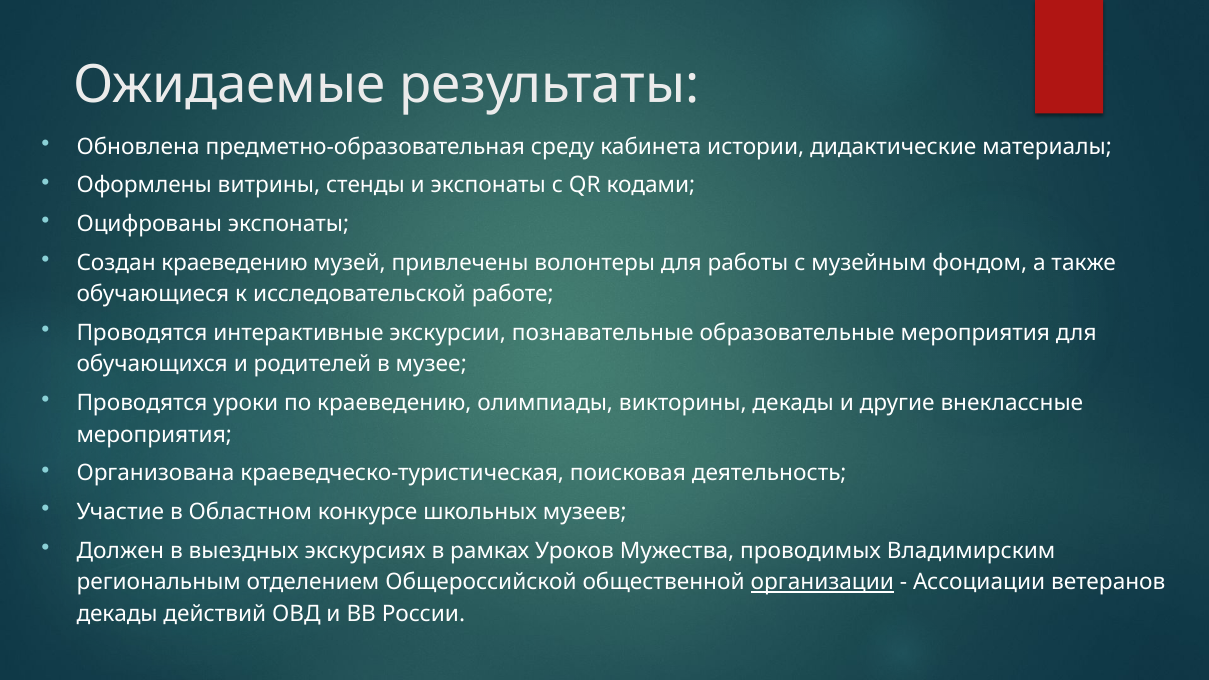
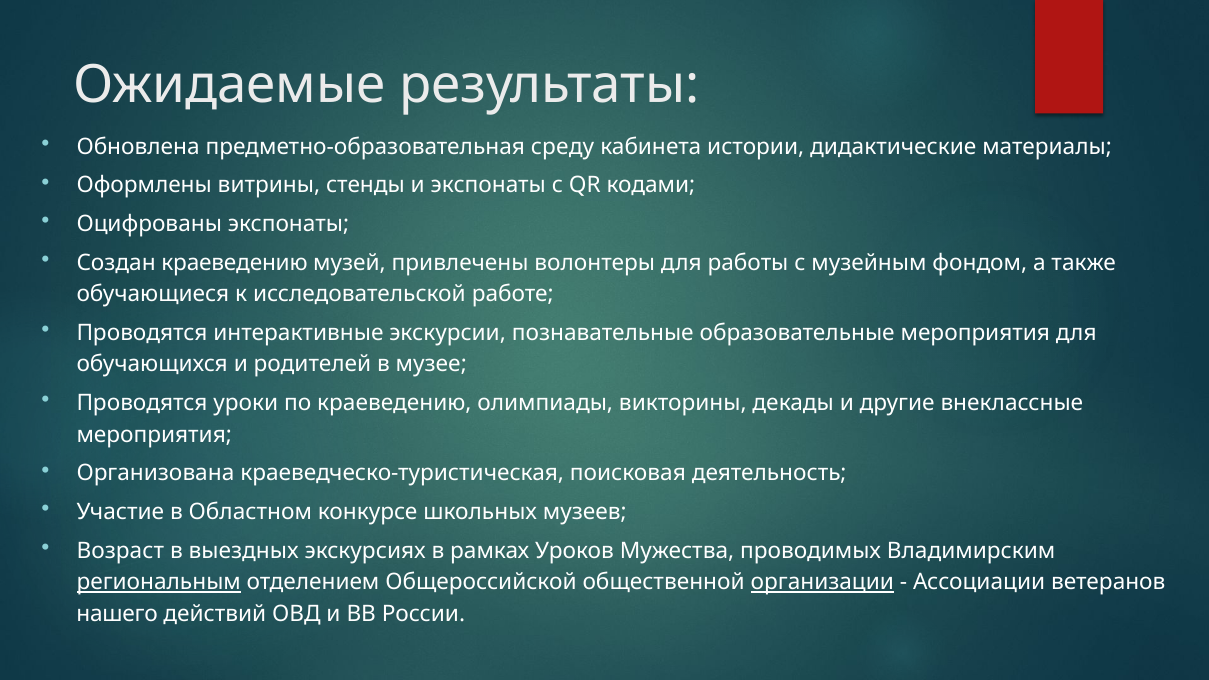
Должен: Должен -> Возраст
региональным underline: none -> present
декады at (117, 614): декады -> нашего
